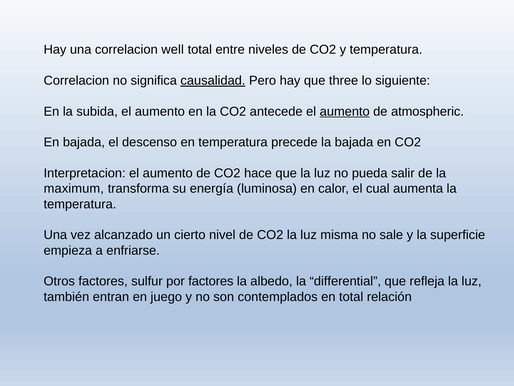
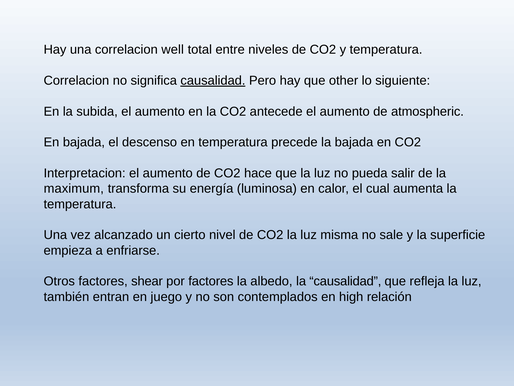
three: three -> other
aumento at (345, 111) underline: present -> none
sulfur: sulfur -> shear
la differential: differential -> causalidad
en total: total -> high
